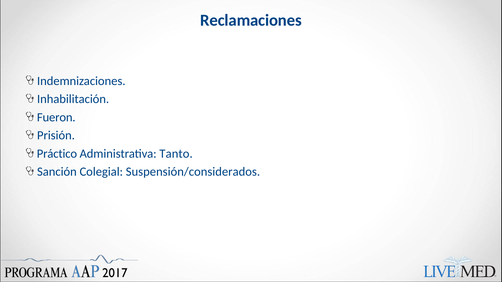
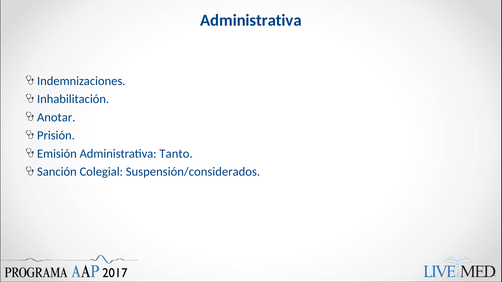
Reclamaciones at (251, 20): Reclamaciones -> Administrativa
Fueron: Fueron -> Anotar
Práctico: Práctico -> Emisión
